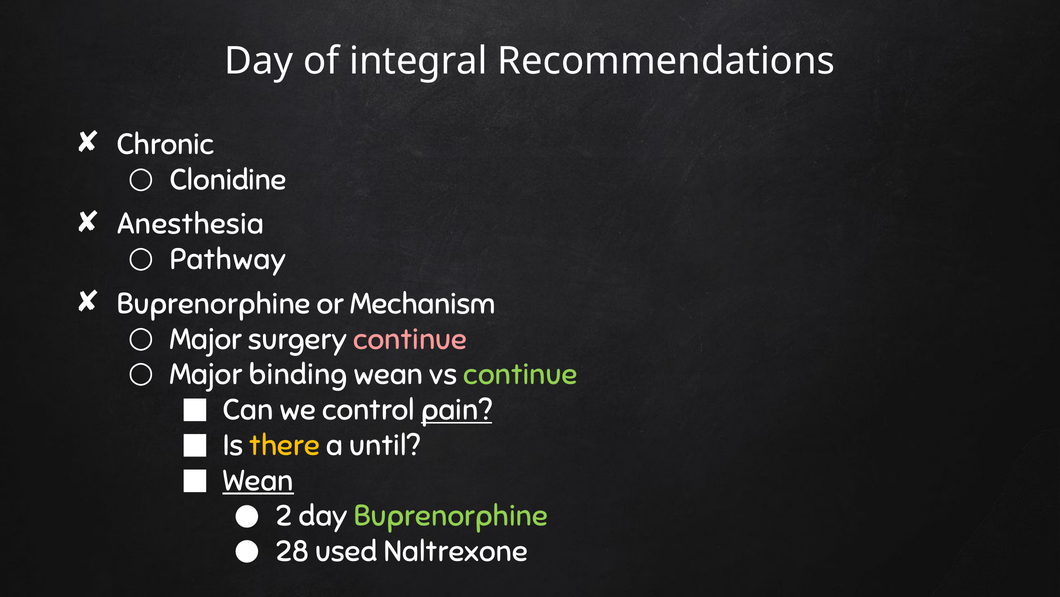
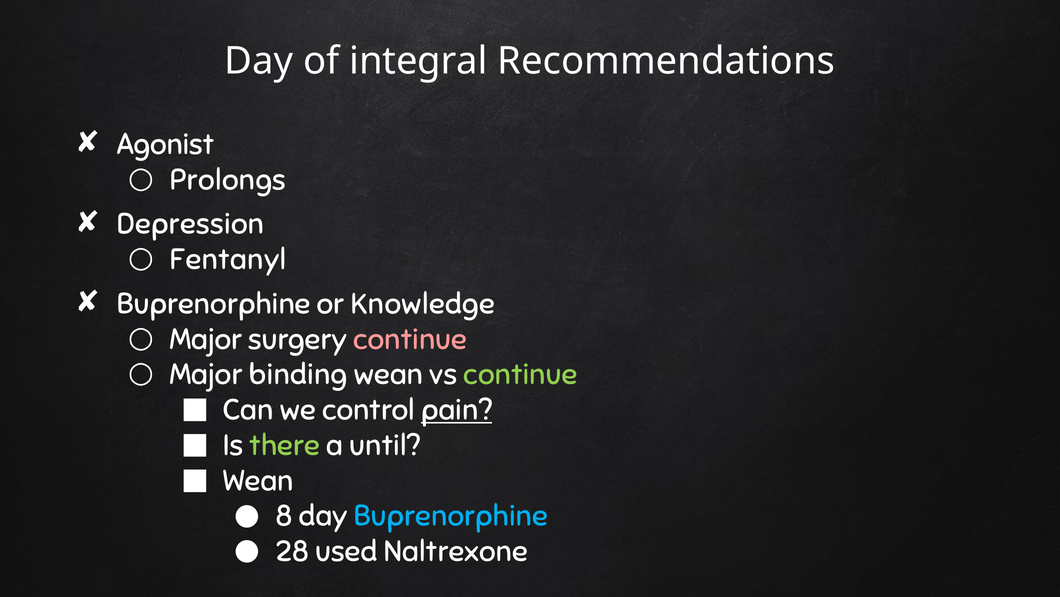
Chronic: Chronic -> Agonist
Clonidine: Clonidine -> Prolongs
Anesthesia: Anesthesia -> Depression
Pathway: Pathway -> Fentanyl
Mechanism: Mechanism -> Knowledge
there colour: yellow -> light green
Wean at (258, 480) underline: present -> none
2: 2 -> 8
Buprenorphine at (451, 516) colour: light green -> light blue
